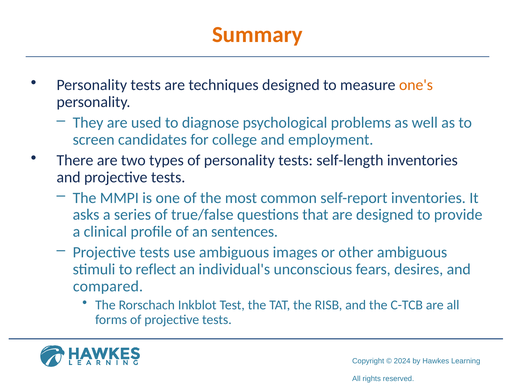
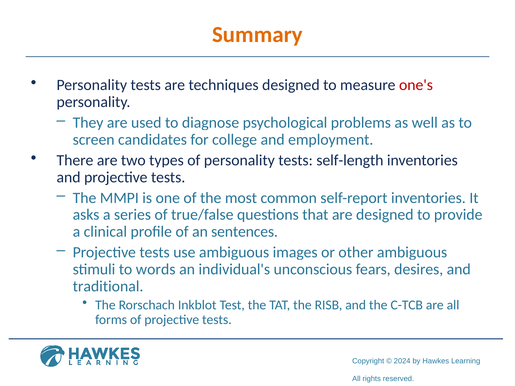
one's colour: orange -> red
reflect: reflect -> words
compared: compared -> traditional
